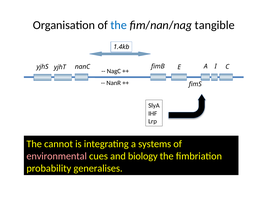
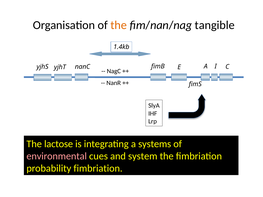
the at (119, 25) colour: blue -> orange
cannot: cannot -> lactose
biology: biology -> system
probability generalises: generalises -> fimbriation
